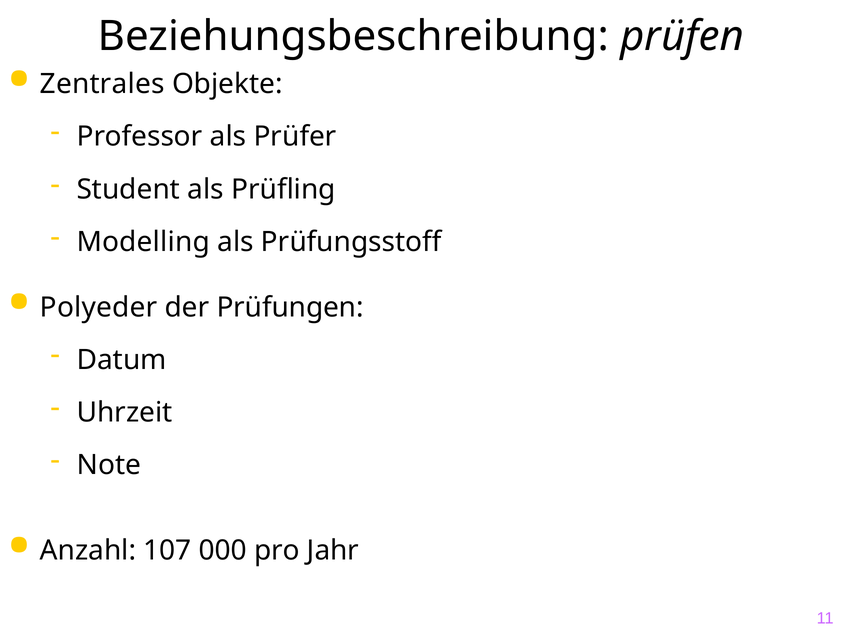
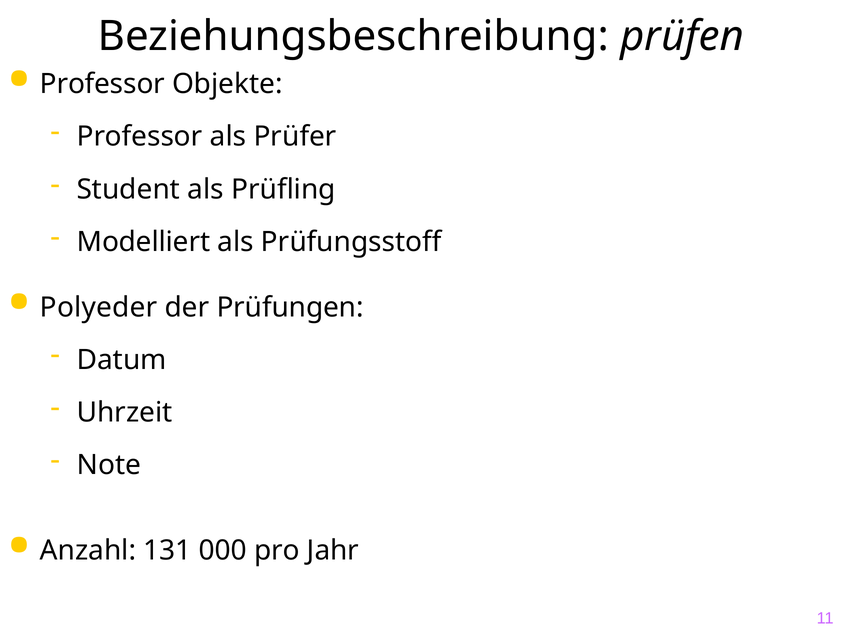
Zentrales at (102, 84): Zentrales -> Professor
Modelling: Modelling -> Modelliert
107: 107 -> 131
